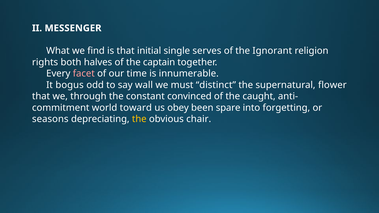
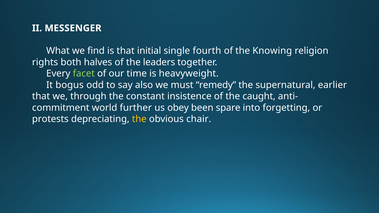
serves: serves -> fourth
Ignorant: Ignorant -> Knowing
captain: captain -> leaders
facet colour: pink -> light green
innumerable: innumerable -> heavyweight
wall: wall -> also
distinct: distinct -> remedy
flower: flower -> earlier
convinced: convinced -> insistence
toward: toward -> further
seasons: seasons -> protests
